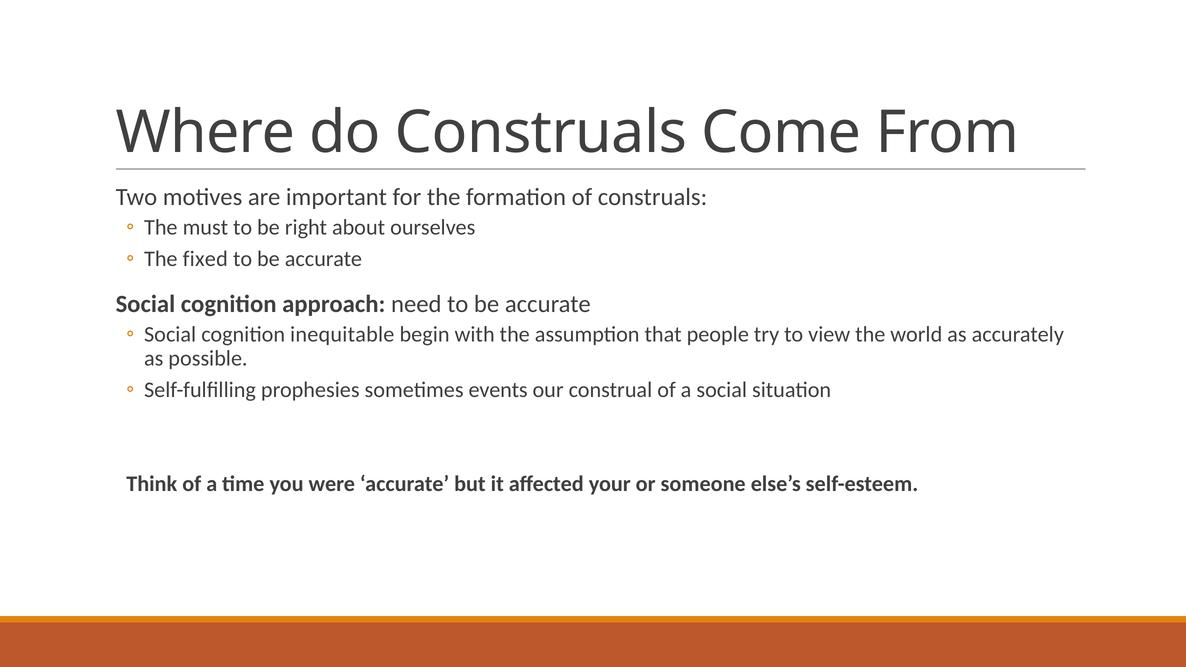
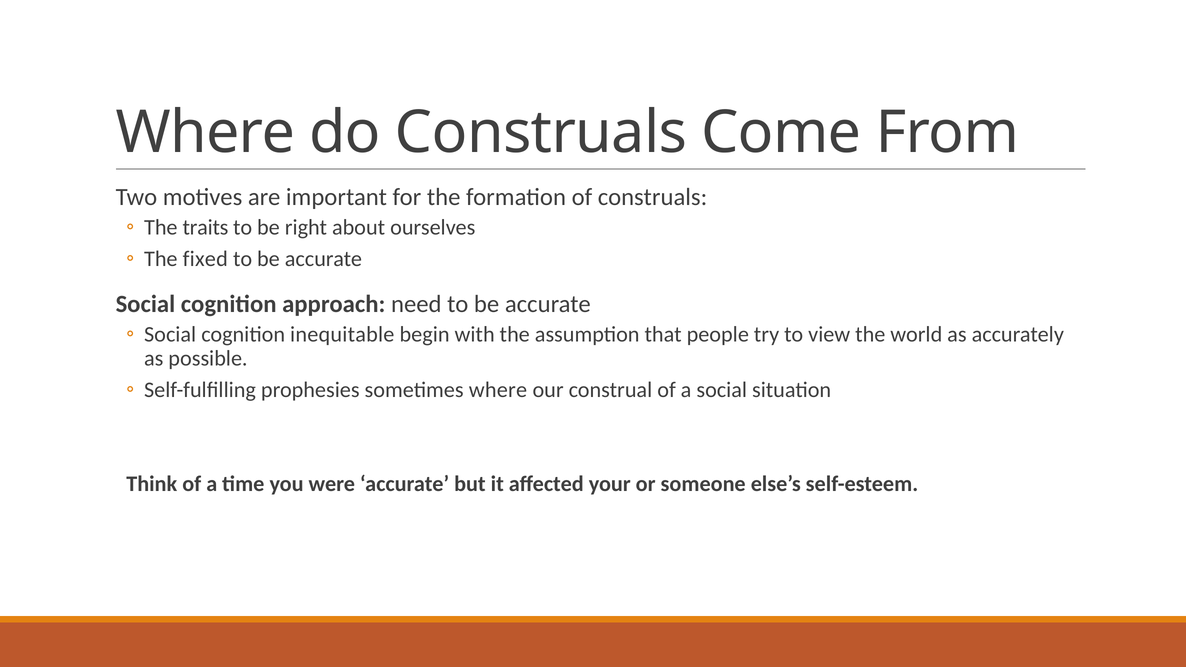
must: must -> traits
sometimes events: events -> where
